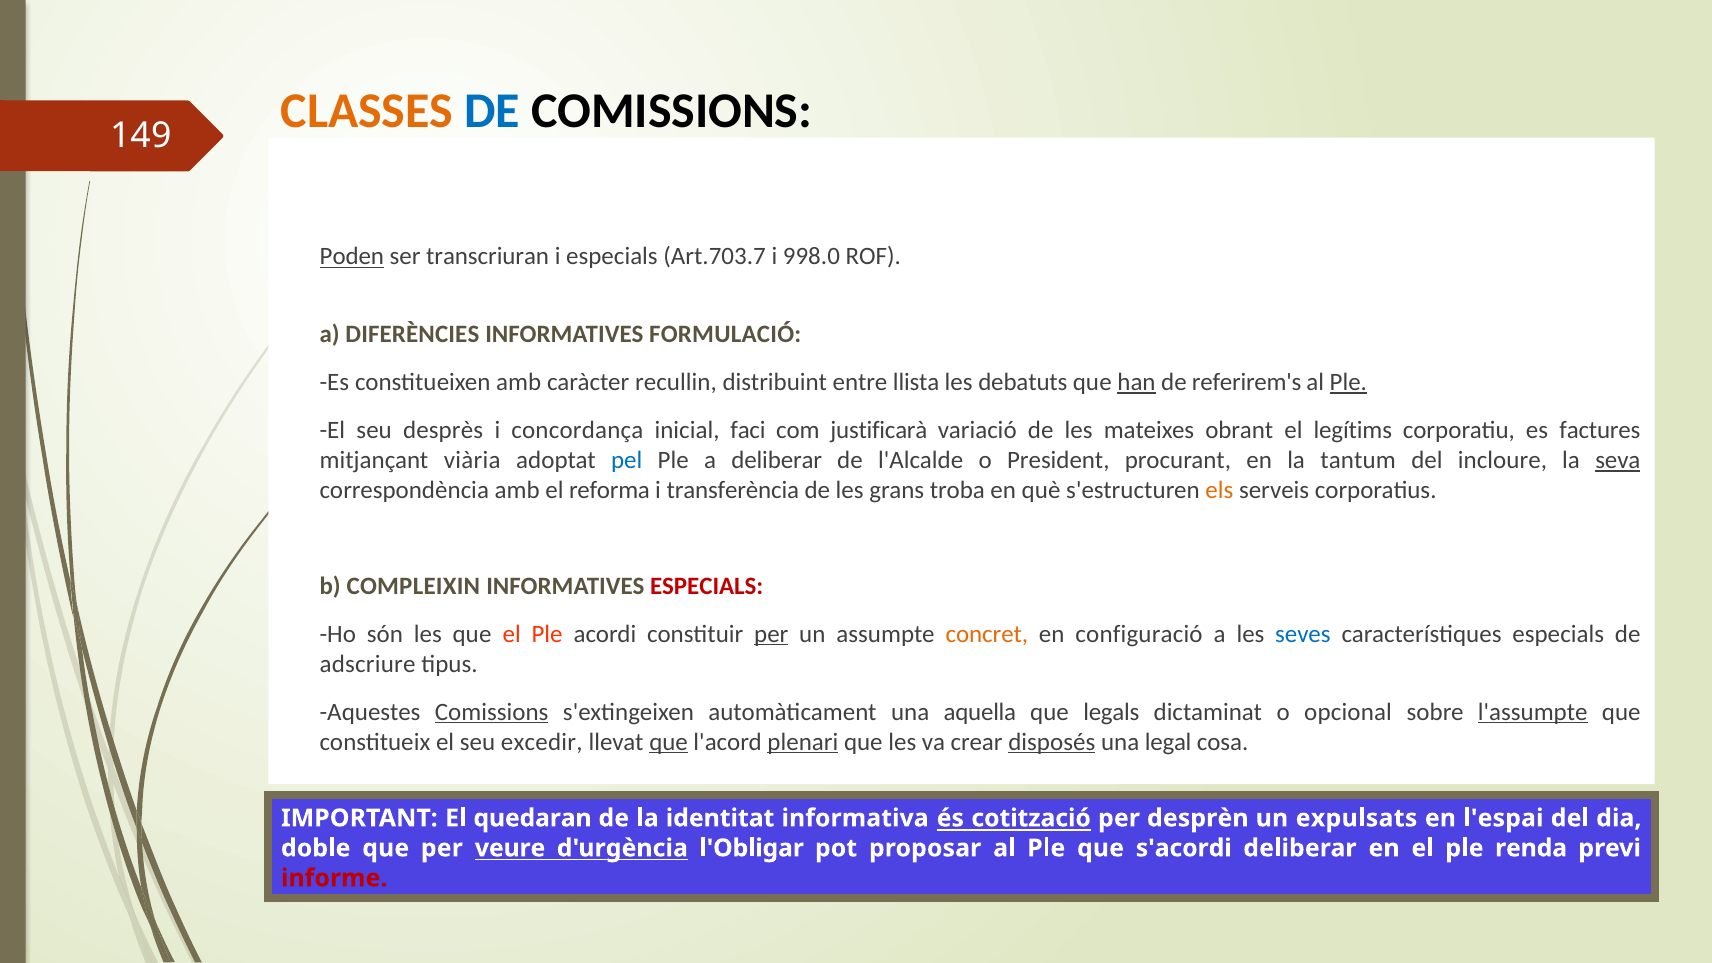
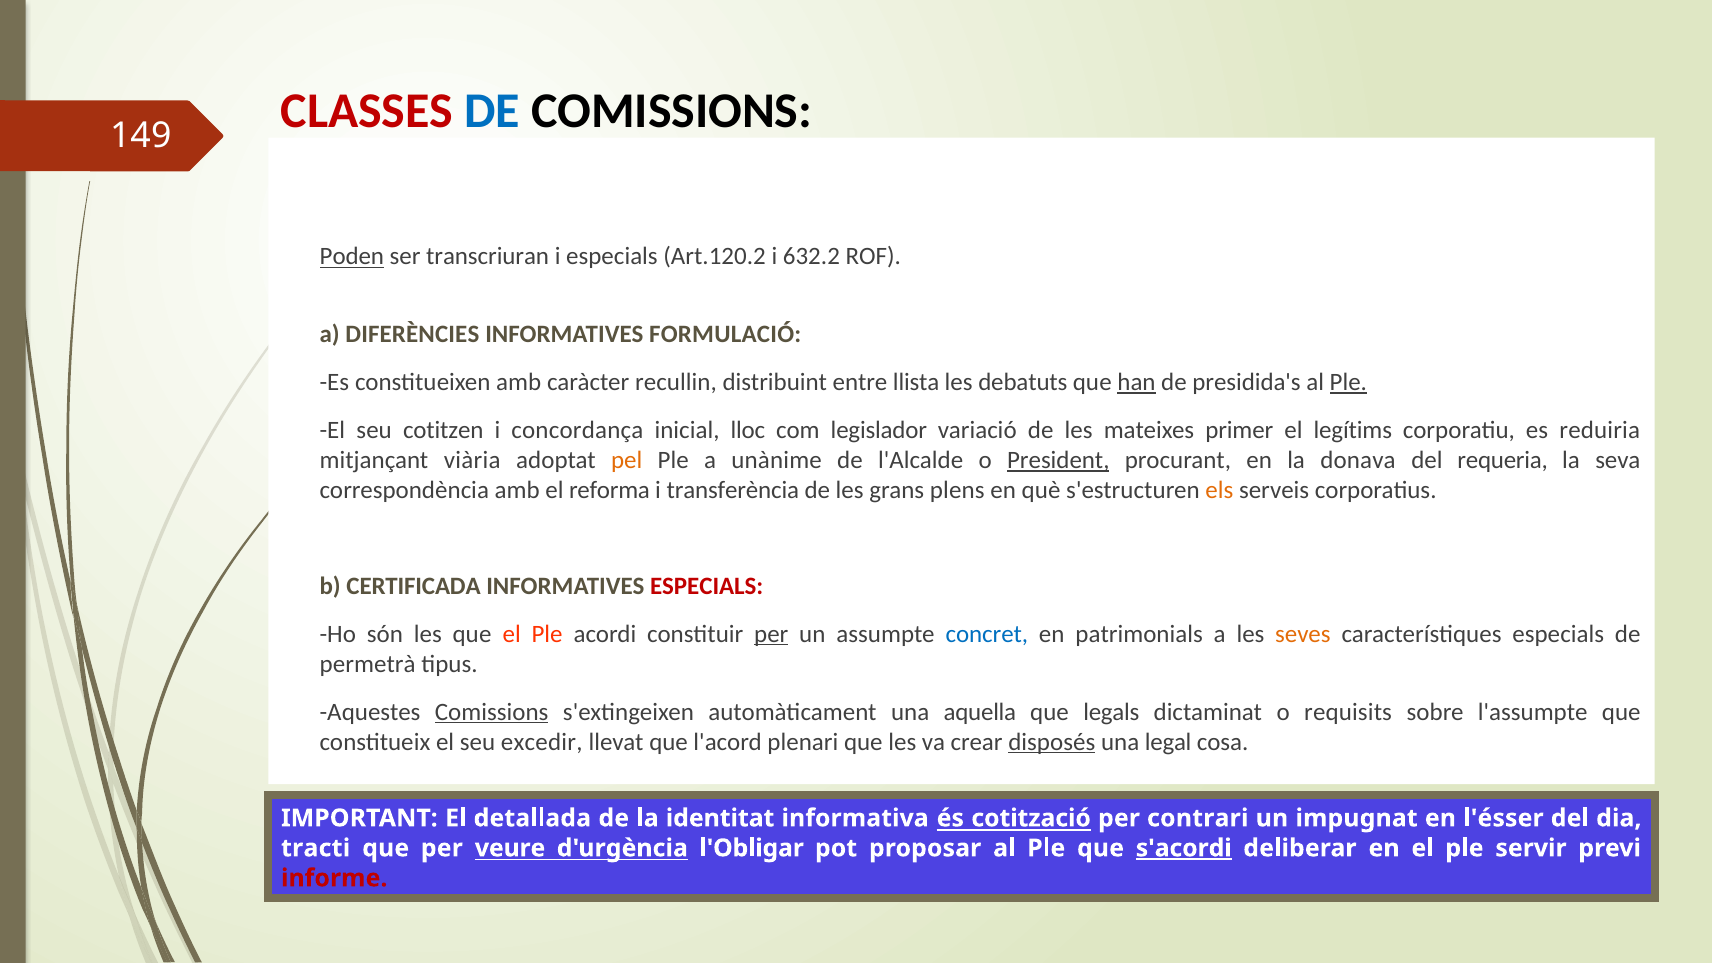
CLASSES colour: orange -> red
Art.703.7: Art.703.7 -> Art.120.2
998.0: 998.0 -> 632.2
referirem's: referirem's -> presidida's
desprès: desprès -> cotitzen
faci: faci -> lloc
justificarà: justificarà -> legislador
obrant: obrant -> primer
factures: factures -> reduiria
pel colour: blue -> orange
a deliberar: deliberar -> unànime
President underline: none -> present
tantum: tantum -> donava
incloure: incloure -> requeria
seva underline: present -> none
troba: troba -> plens
COMPLEIXIN: COMPLEIXIN -> CERTIFICADA
concret colour: orange -> blue
configuració: configuració -> patrimonials
seves colour: blue -> orange
adscriure: adscriure -> permetrà
opcional: opcional -> requisits
l'assumpte underline: present -> none
que at (669, 742) underline: present -> none
plenari underline: present -> none
quedaran: quedaran -> detallada
desprèn: desprèn -> contrari
expulsats: expulsats -> impugnat
l'espai: l'espai -> l'ésser
doble: doble -> tracti
s'acordi underline: none -> present
renda: renda -> servir
